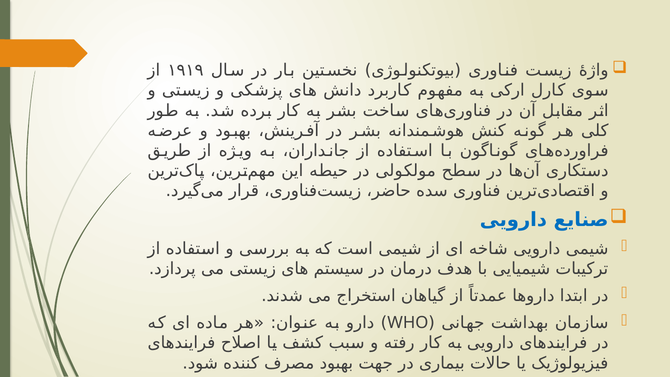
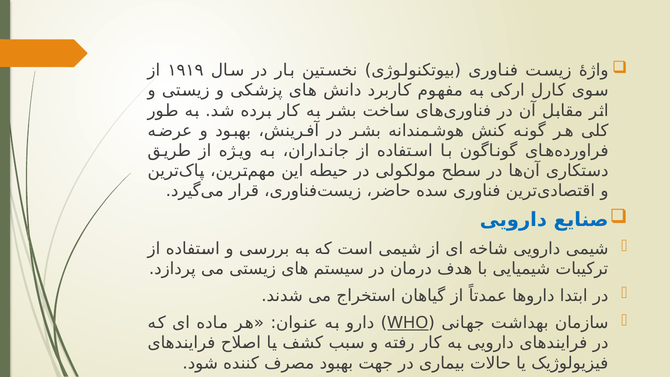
WHO underline: none -> present
